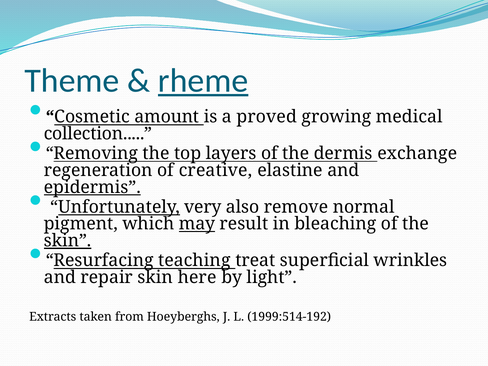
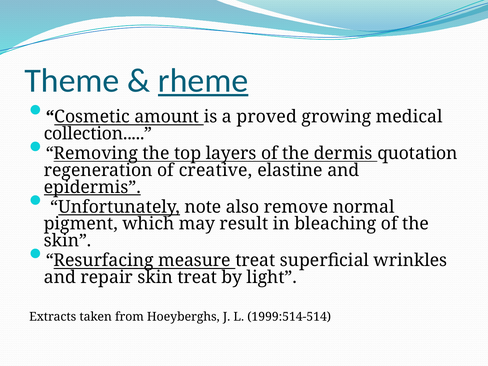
exchange: exchange -> quotation
very: very -> note
may underline: present -> none
skin at (68, 241) underline: present -> none
teaching: teaching -> measure
skin here: here -> treat
1999:514-192: 1999:514-192 -> 1999:514-514
